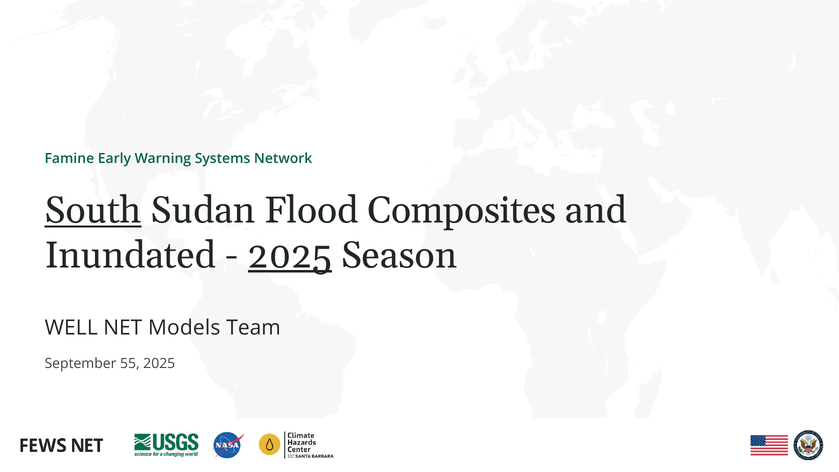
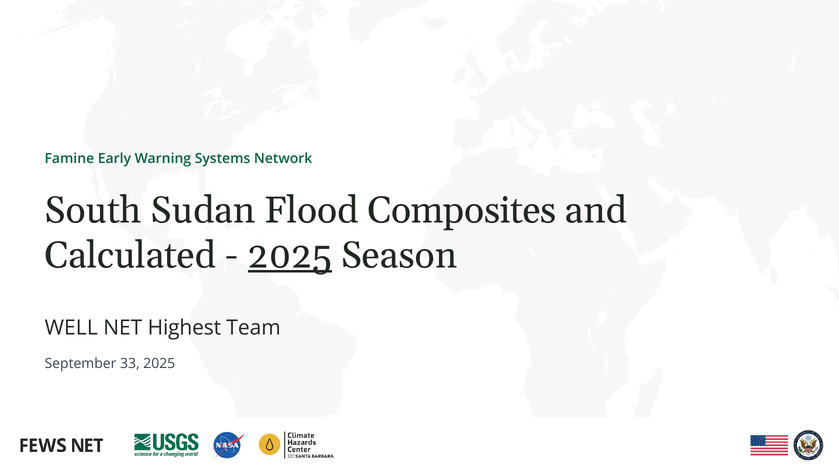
South underline: present -> none
Inundated: Inundated -> Calculated
Models: Models -> Highest
55: 55 -> 33
